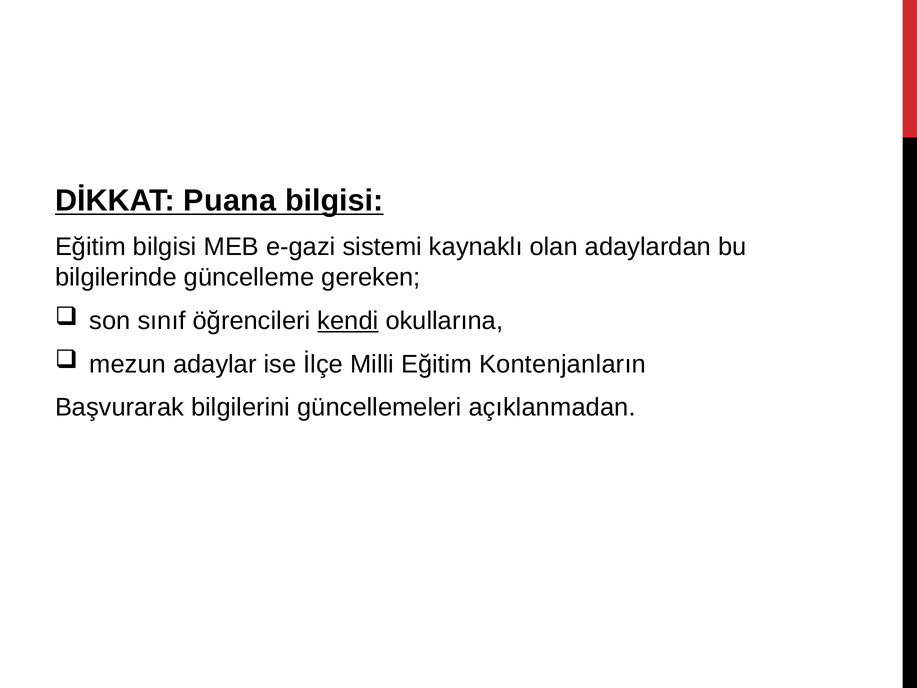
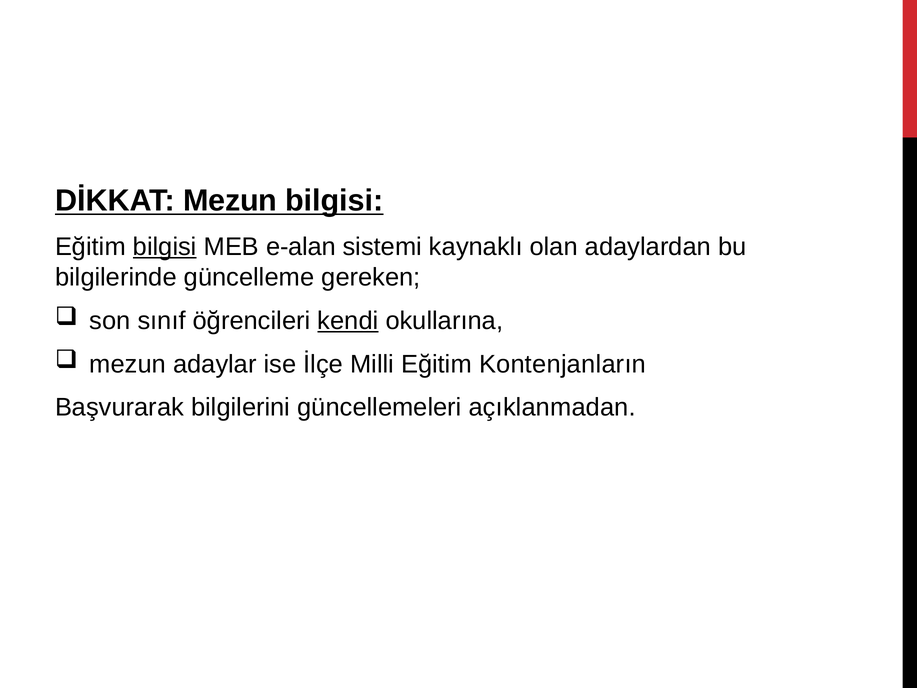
DİKKAT Puana: Puana -> Mezun
bilgisi at (165, 247) underline: none -> present
e-gazi: e-gazi -> e-alan
